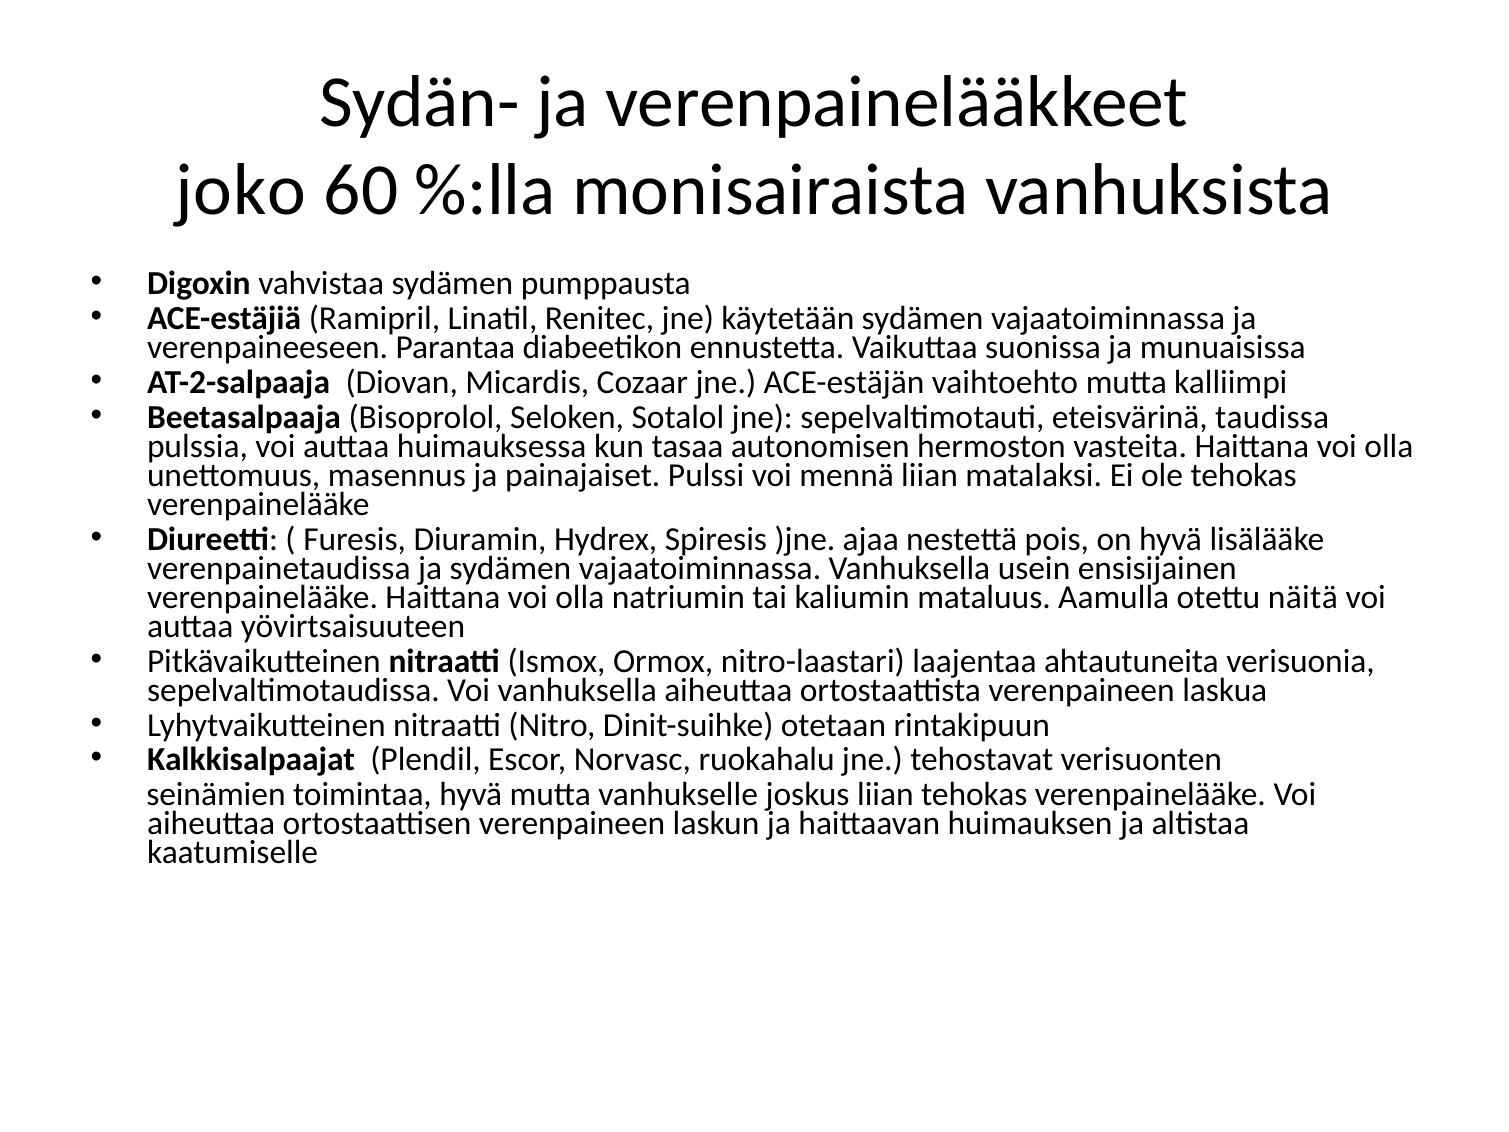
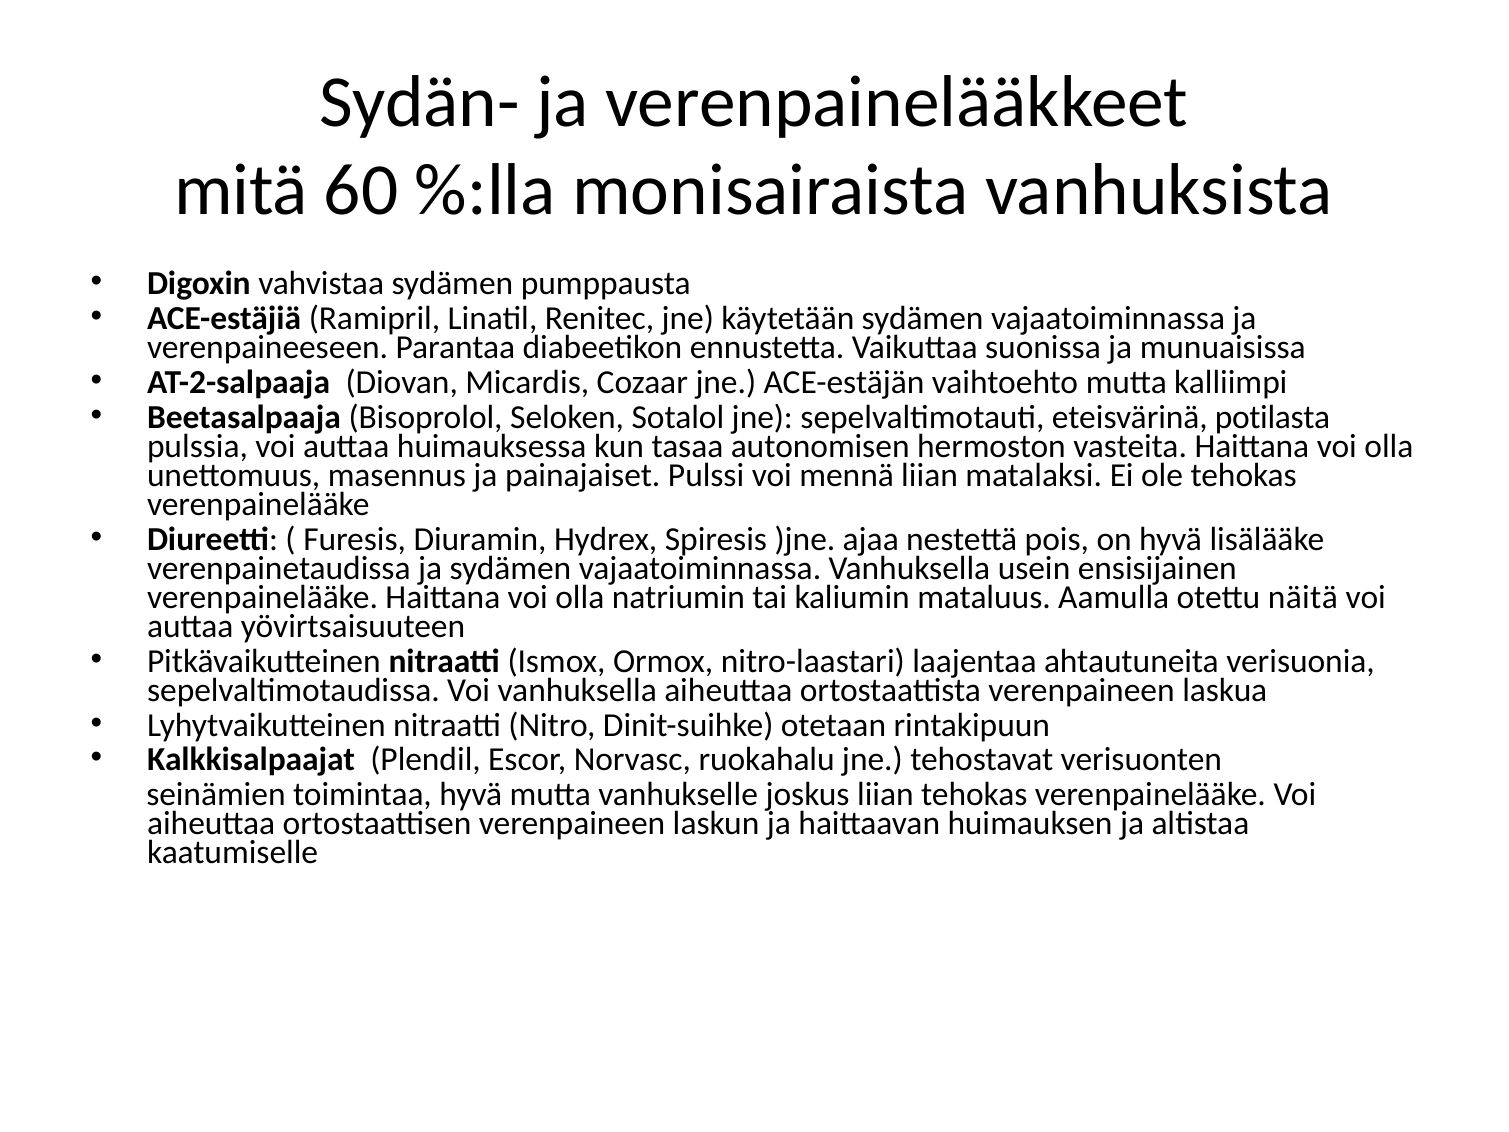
joko: joko -> mitä
taudissa: taudissa -> potilasta
